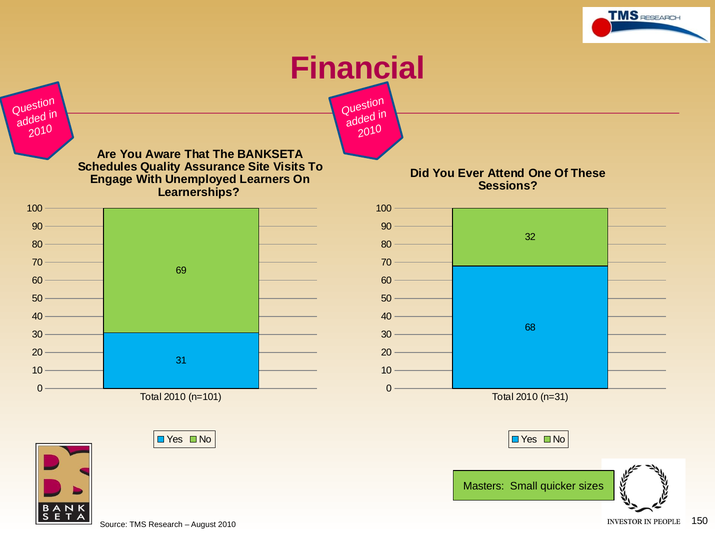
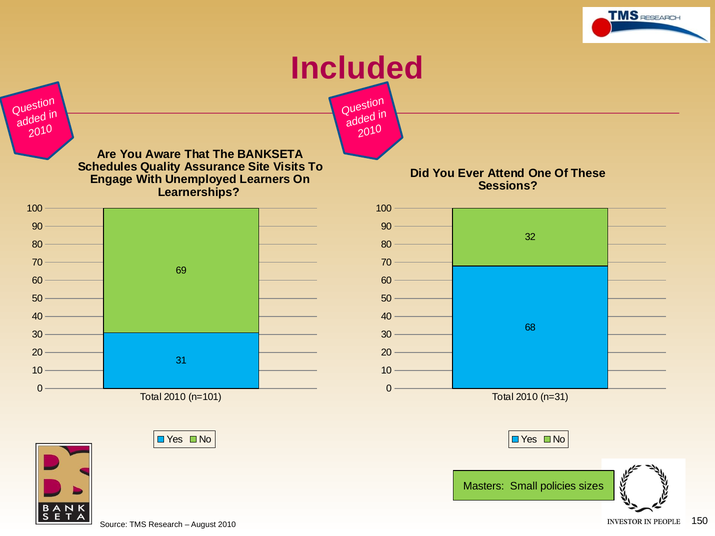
Financial: Financial -> Included
quicker: quicker -> policies
